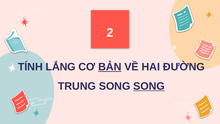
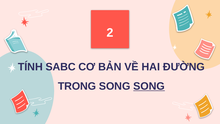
LẮNG: LẮNG -> SABC
BẢN underline: present -> none
TRUNG: TRUNG -> TRONG
